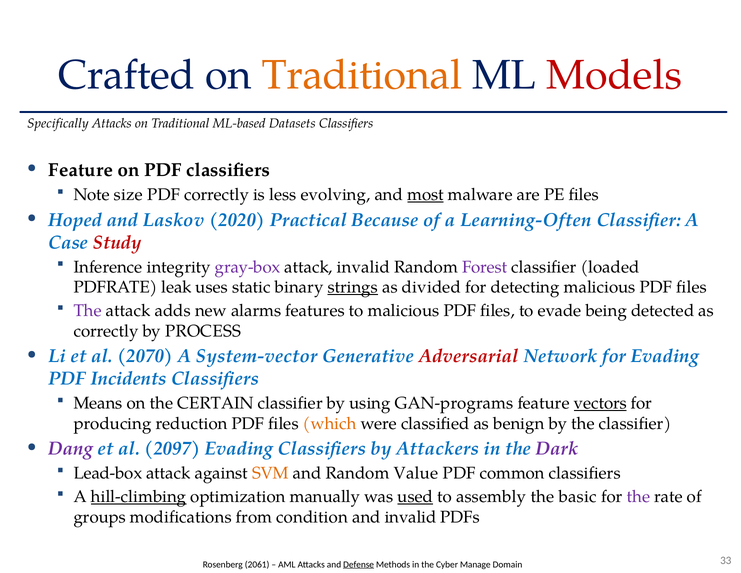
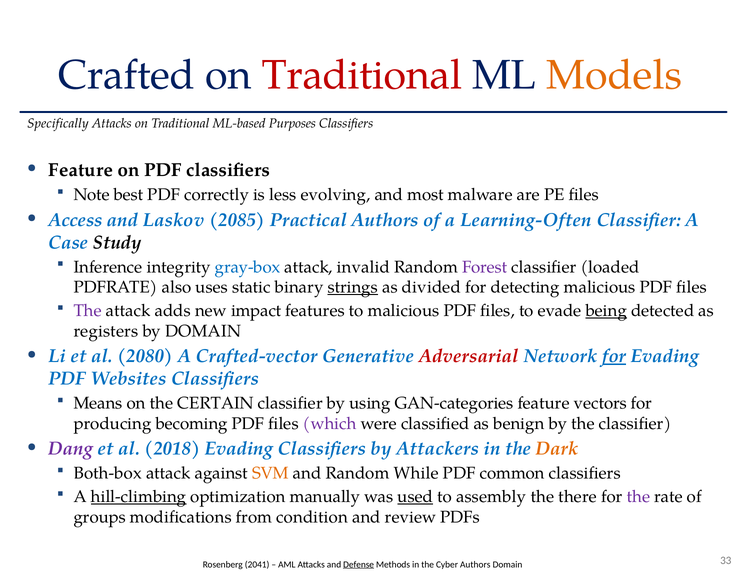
Traditional at (362, 75) colour: orange -> red
Models colour: red -> orange
Datasets: Datasets -> Purposes
size: size -> best
most underline: present -> none
Hoped: Hoped -> Access
2020: 2020 -> 2085
Practical Because: Because -> Authors
Study colour: red -> black
gray-box colour: purple -> blue
leak: leak -> also
alarms: alarms -> impact
being underline: none -> present
correctly at (106, 331): correctly -> registers
by PROCESS: PROCESS -> DOMAIN
2070: 2070 -> 2080
System-vector: System-vector -> Crafted-vector
for at (614, 356) underline: none -> present
Incidents: Incidents -> Websites
GAN-programs: GAN-programs -> GAN-categories
vectors underline: present -> none
reduction: reduction -> becoming
which colour: orange -> purple
2097: 2097 -> 2018
Dark colour: purple -> orange
Lead-box: Lead-box -> Both-box
Value: Value -> While
basic: basic -> there
and invalid: invalid -> review
2061: 2061 -> 2041
Cyber Manage: Manage -> Authors
